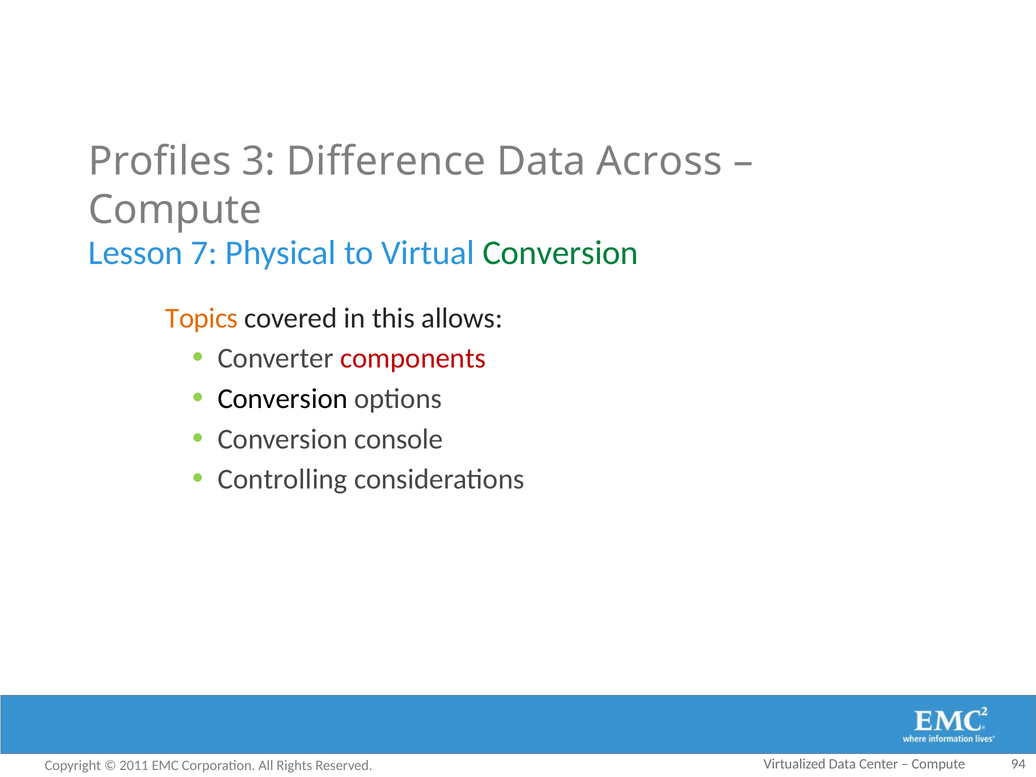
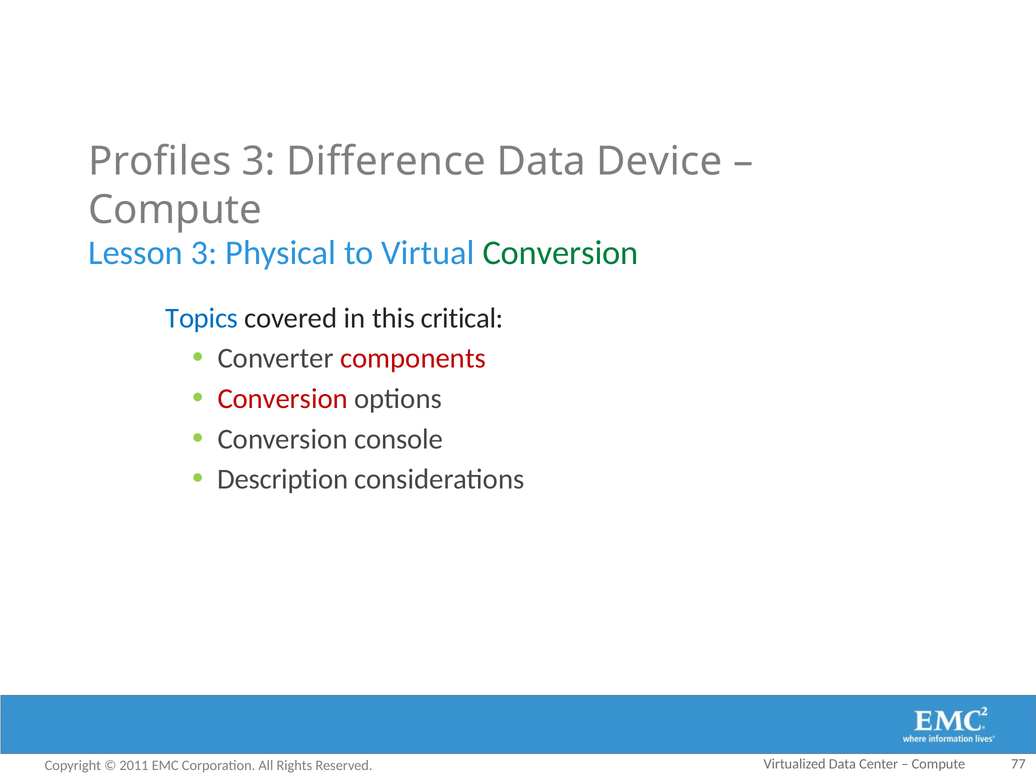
Across: Across -> Device
Lesson 7: 7 -> 3
Topics colour: orange -> blue
allows: allows -> critical
Conversion at (283, 399) colour: black -> red
Controlling: Controlling -> Description
94: 94 -> 77
